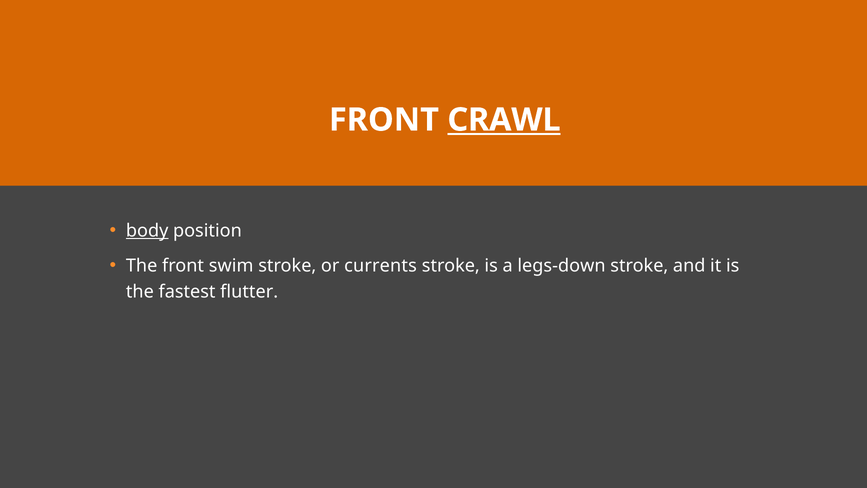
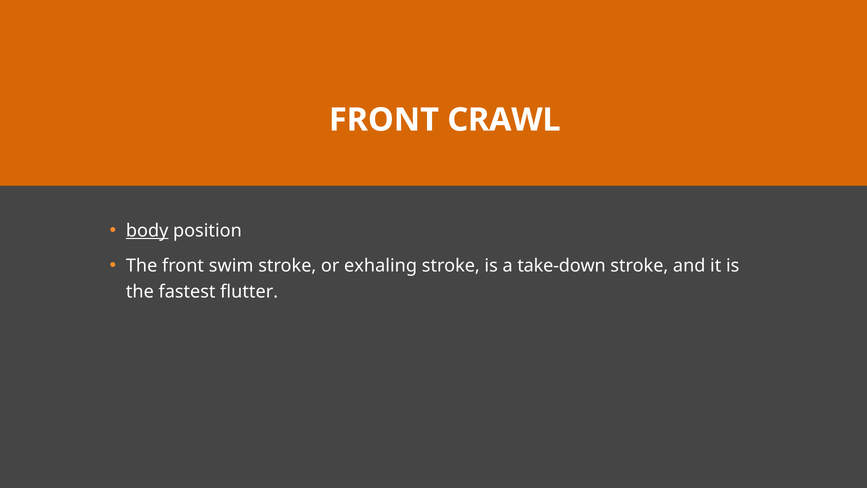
CRAWL underline: present -> none
currents: currents -> exhaling
legs-down: legs-down -> take-down
